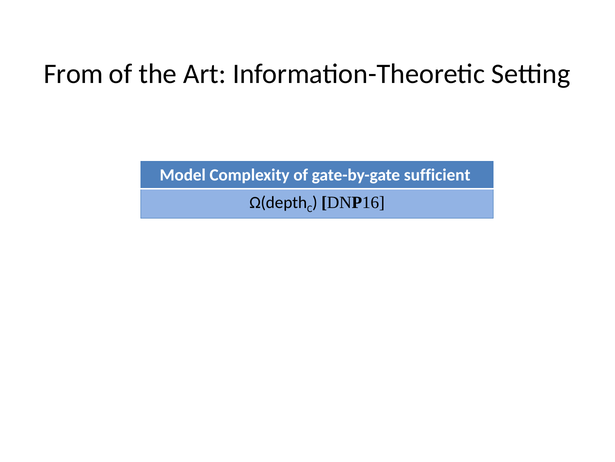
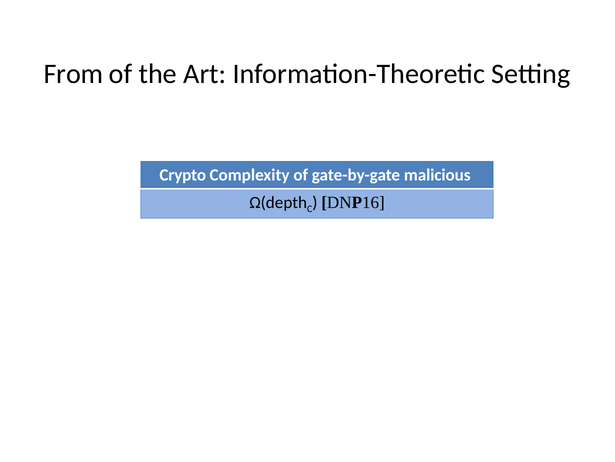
Model: Model -> Crypto
sufficient: sufficient -> malicious
